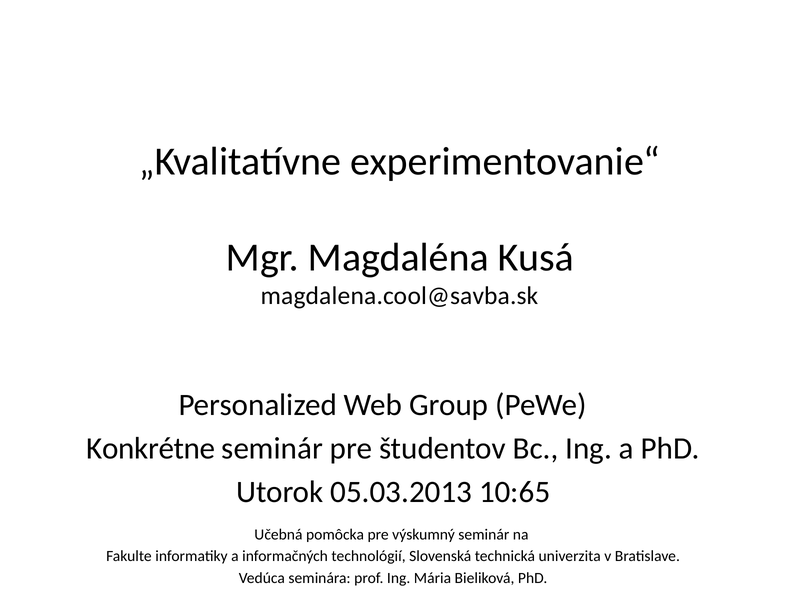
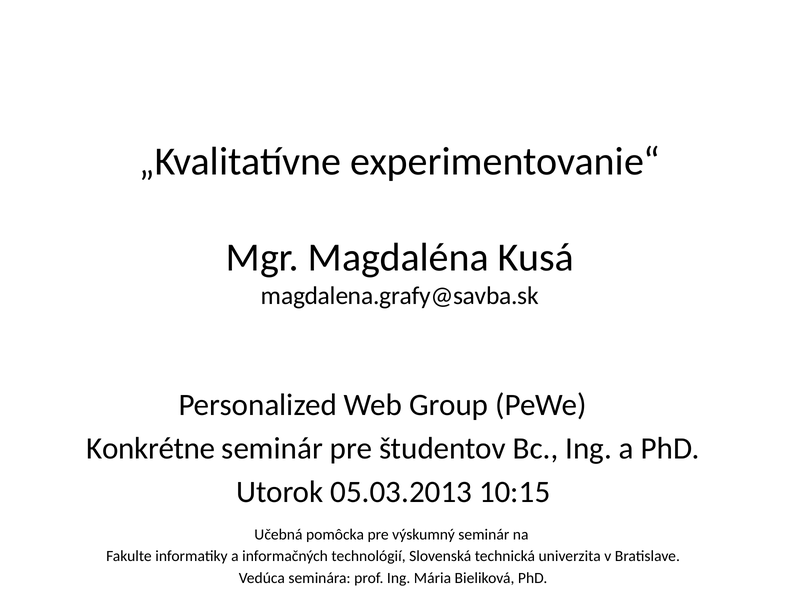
magdalena.cool@savba.sk: magdalena.cool@savba.sk -> magdalena.grafy@savba.sk
10:65: 10:65 -> 10:15
